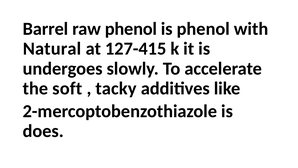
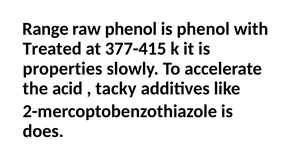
Barrel: Barrel -> Range
Natural: Natural -> Treated
127-415: 127-415 -> 377-415
undergoes: undergoes -> properties
soft: soft -> acid
